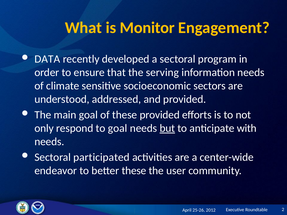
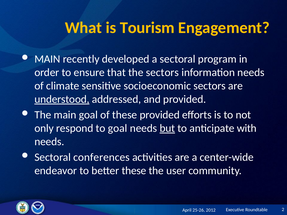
Monitor: Monitor -> Tourism
DATA at (47, 59): DATA -> MAIN
the serving: serving -> sectors
understood underline: none -> present
participated: participated -> conferences
